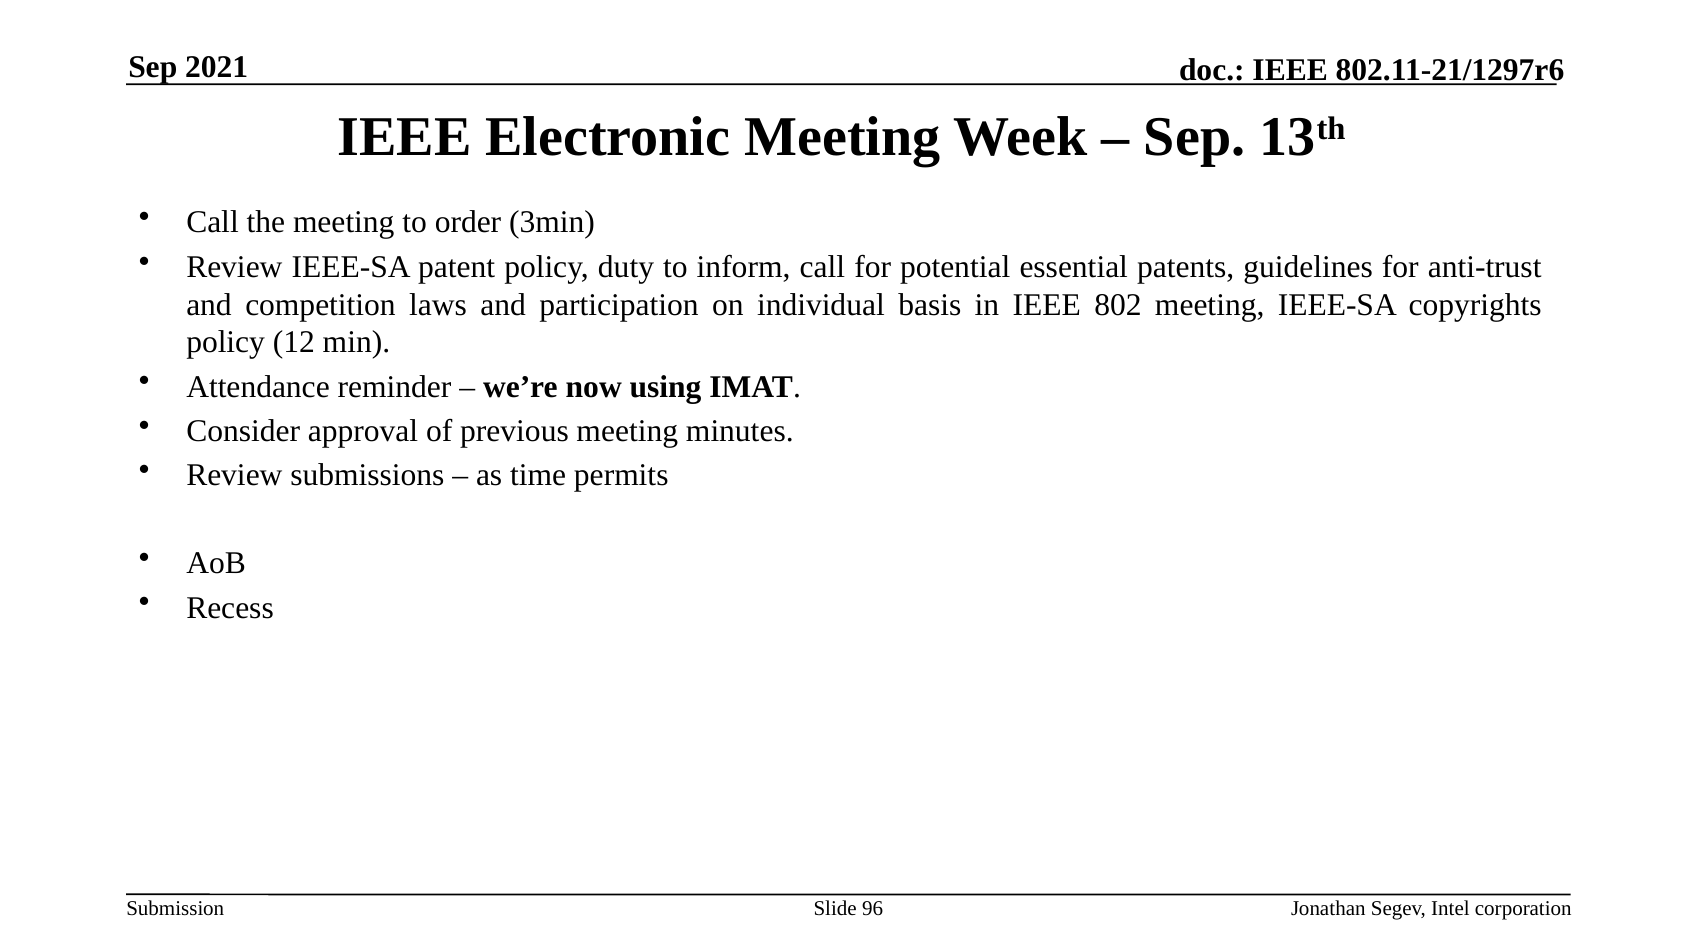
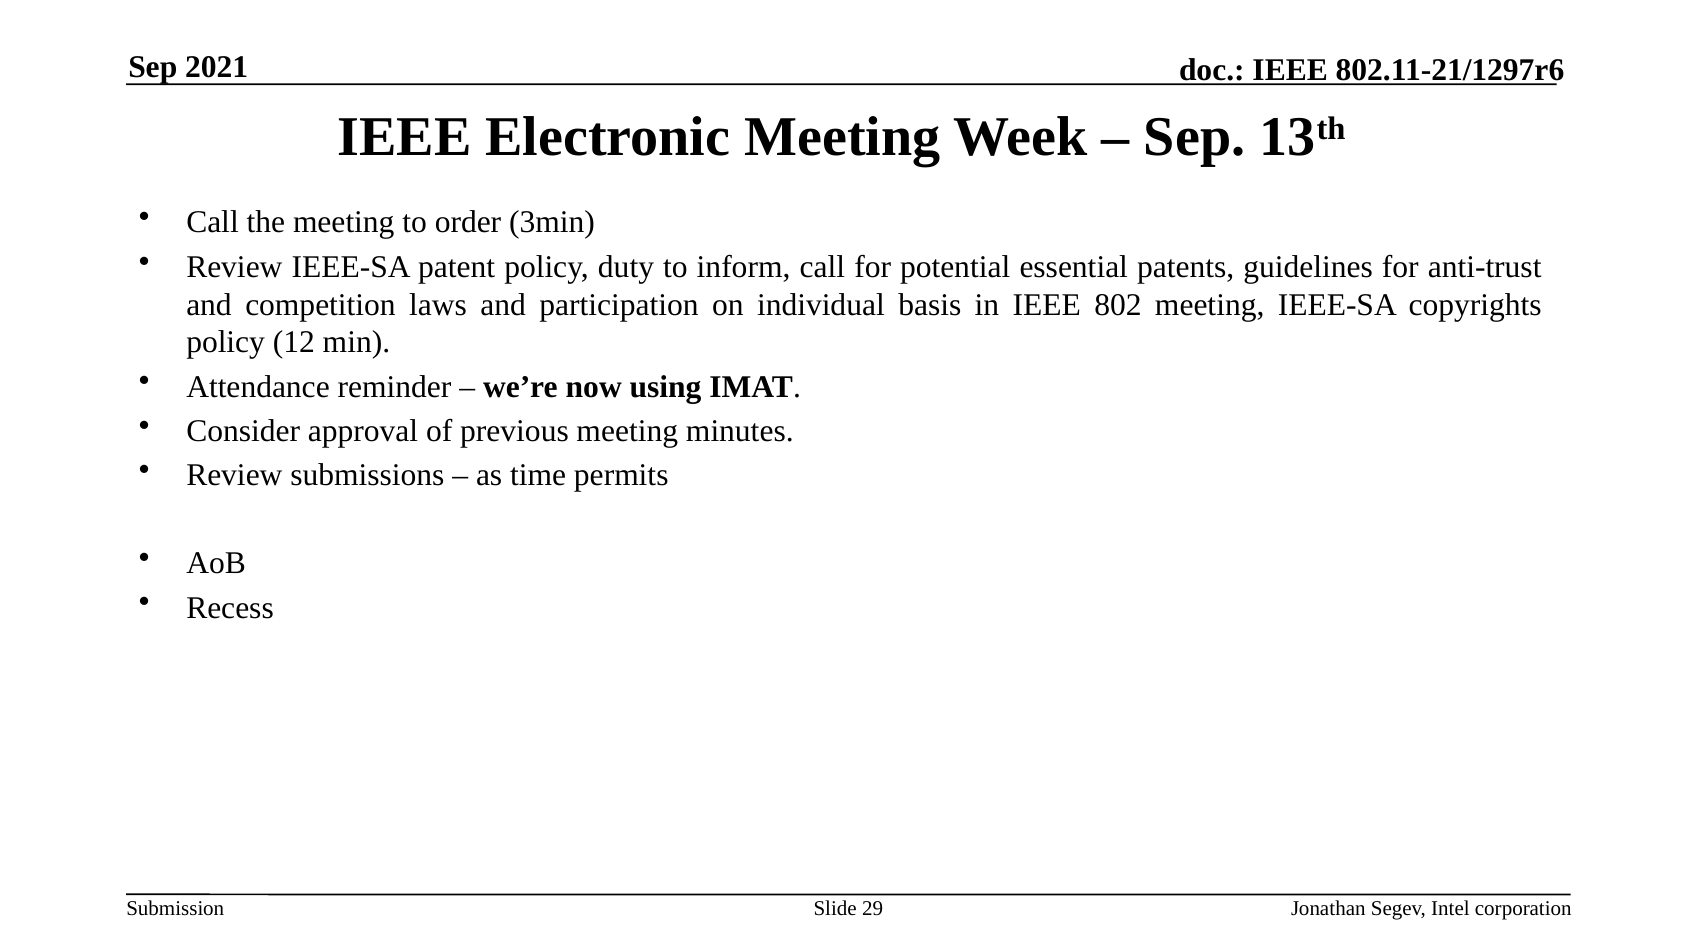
96: 96 -> 29
